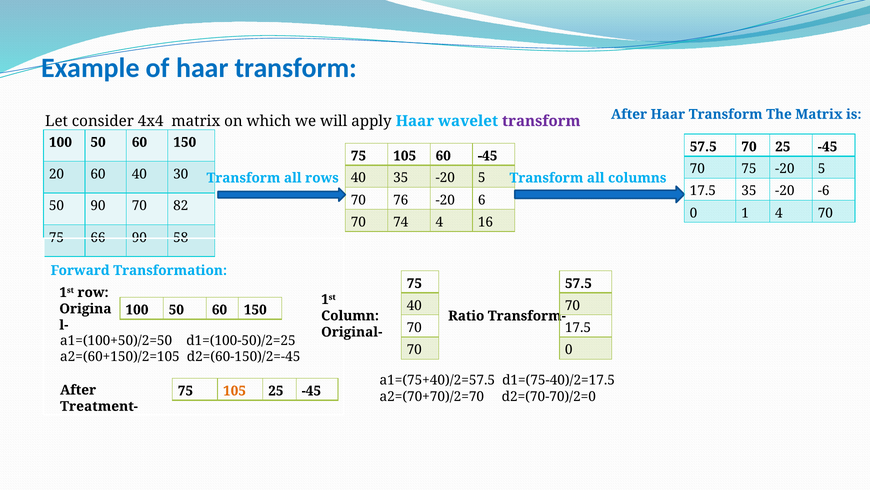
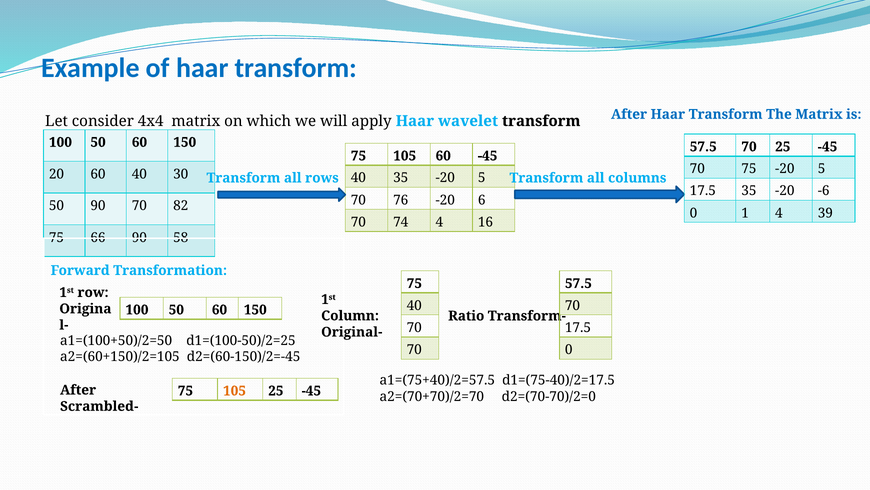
transform at (541, 121) colour: purple -> black
4 70: 70 -> 39
Treatment-: Treatment- -> Scrambled-
